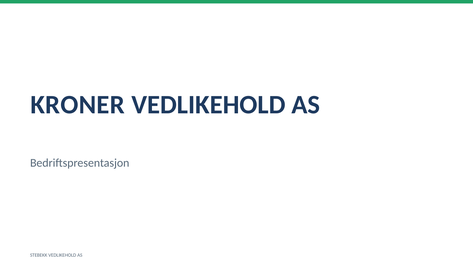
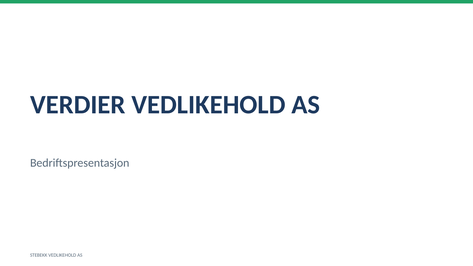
KRONER: KRONER -> VERDIER
